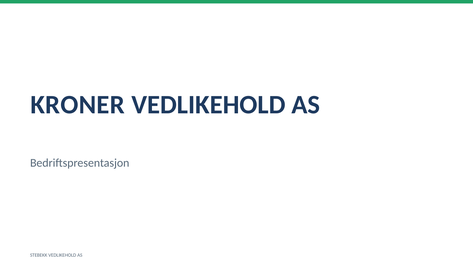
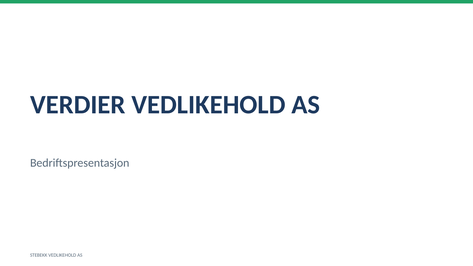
KRONER: KRONER -> VERDIER
